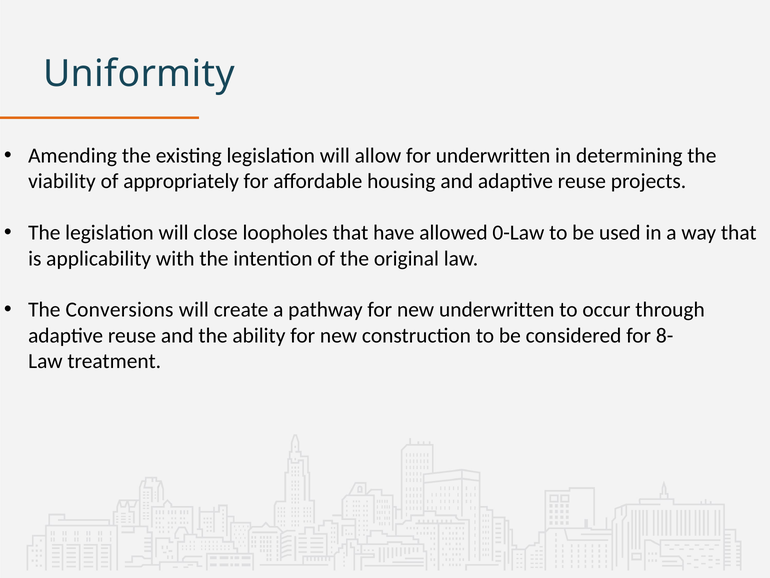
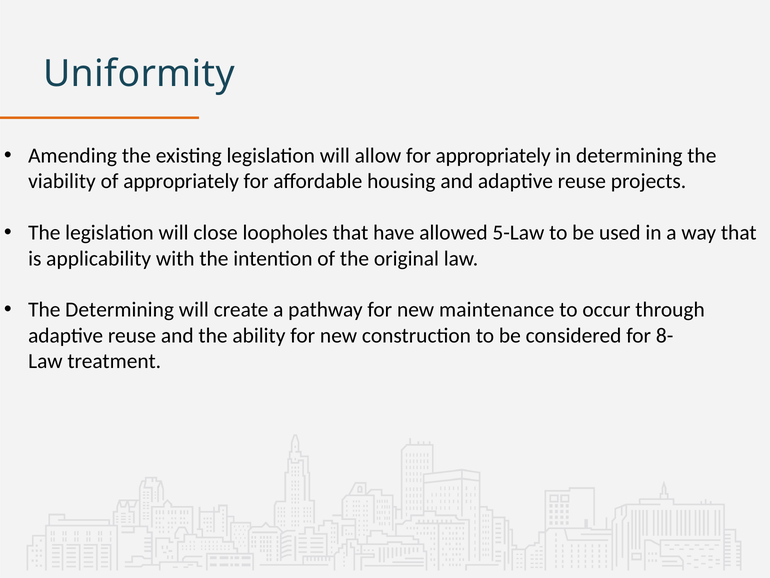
for underwritten: underwritten -> appropriately
0-Law: 0-Law -> 5-Law
The Conversions: Conversions -> Determining
new underwritten: underwritten -> maintenance
